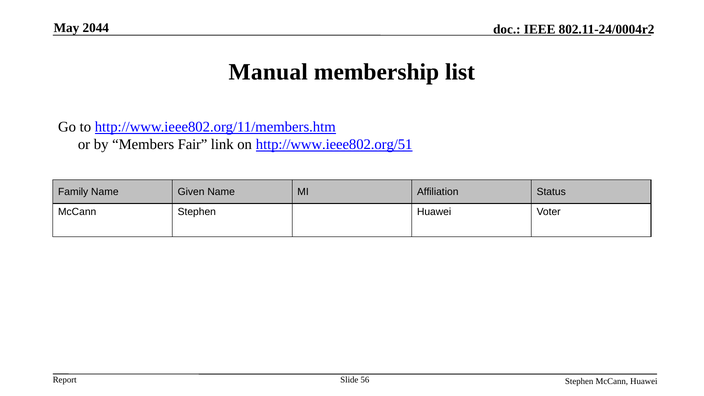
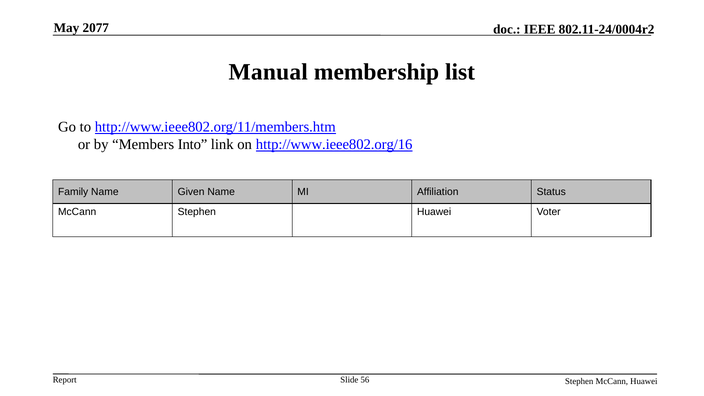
2044: 2044 -> 2077
Fair: Fair -> Into
http://www.ieee802.org/51: http://www.ieee802.org/51 -> http://www.ieee802.org/16
